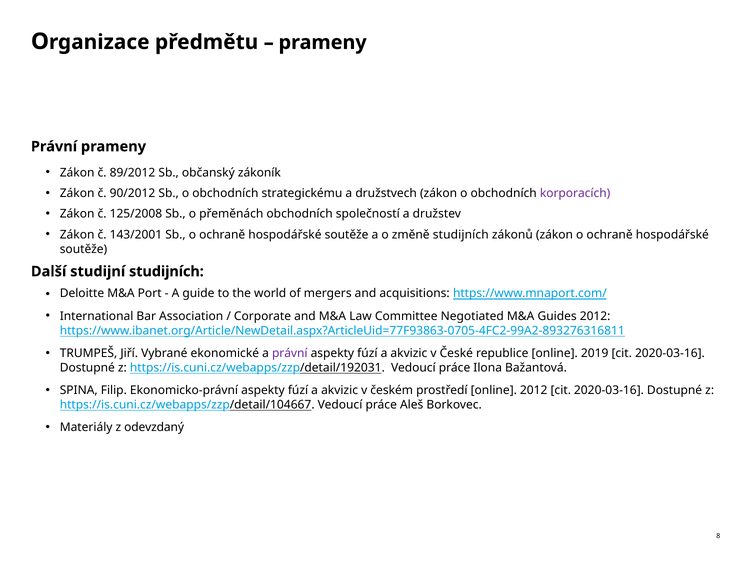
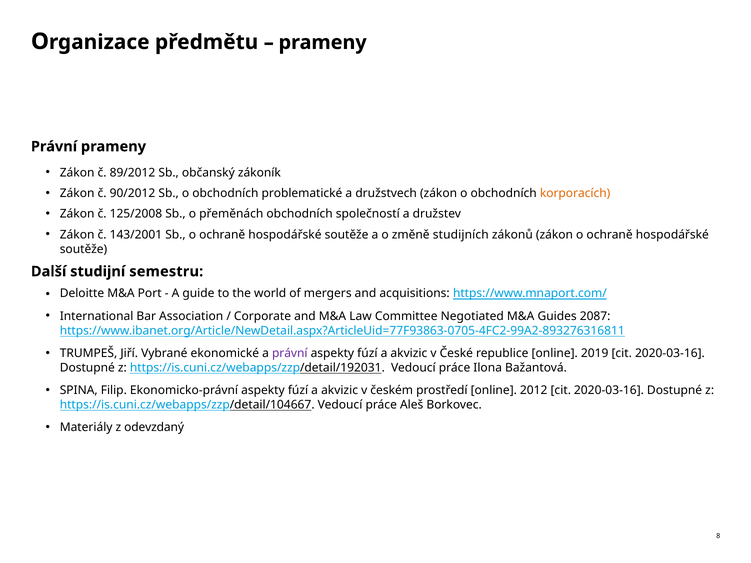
strategickému: strategickému -> problematické
korporacích colour: purple -> orange
studijní studijních: studijních -> semestru
Guides 2012: 2012 -> 2087
